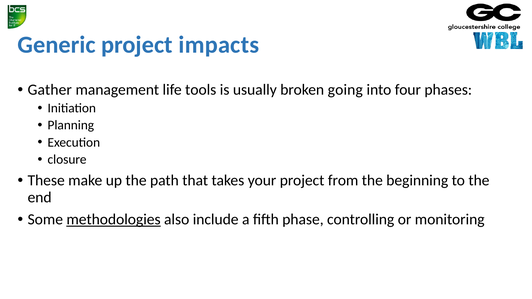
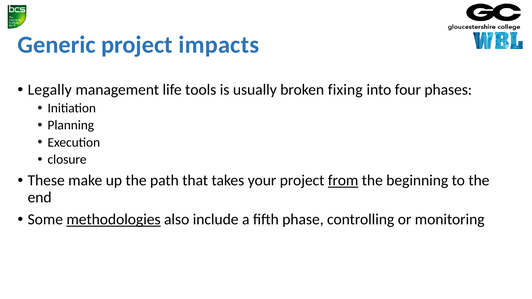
Gather: Gather -> Legally
going: going -> fixing
from underline: none -> present
